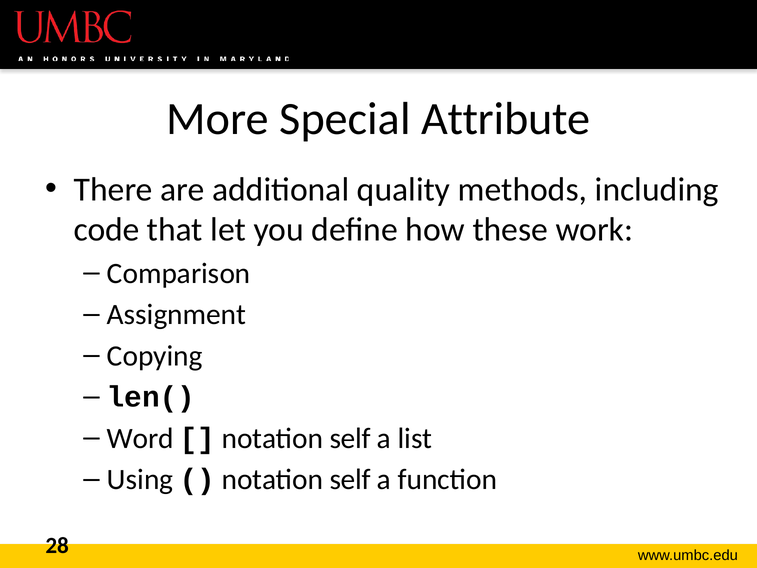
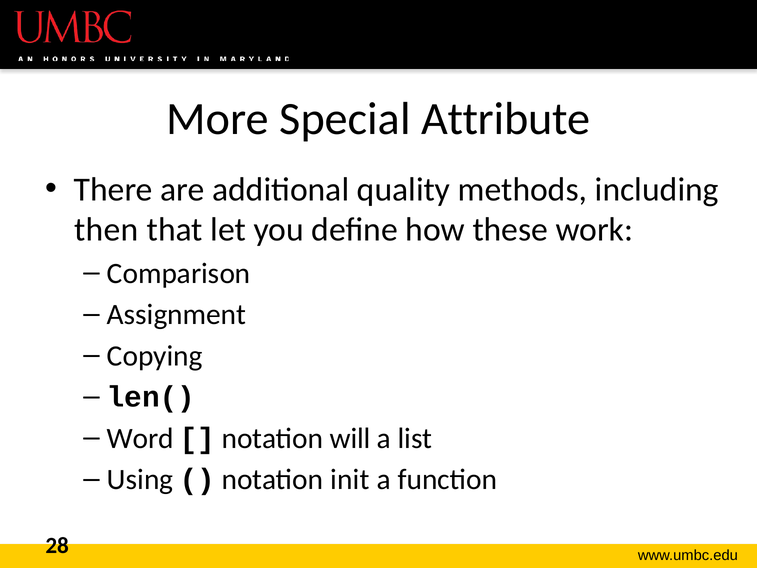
code: code -> then
self at (350, 438): self -> will
self at (350, 479): self -> init
